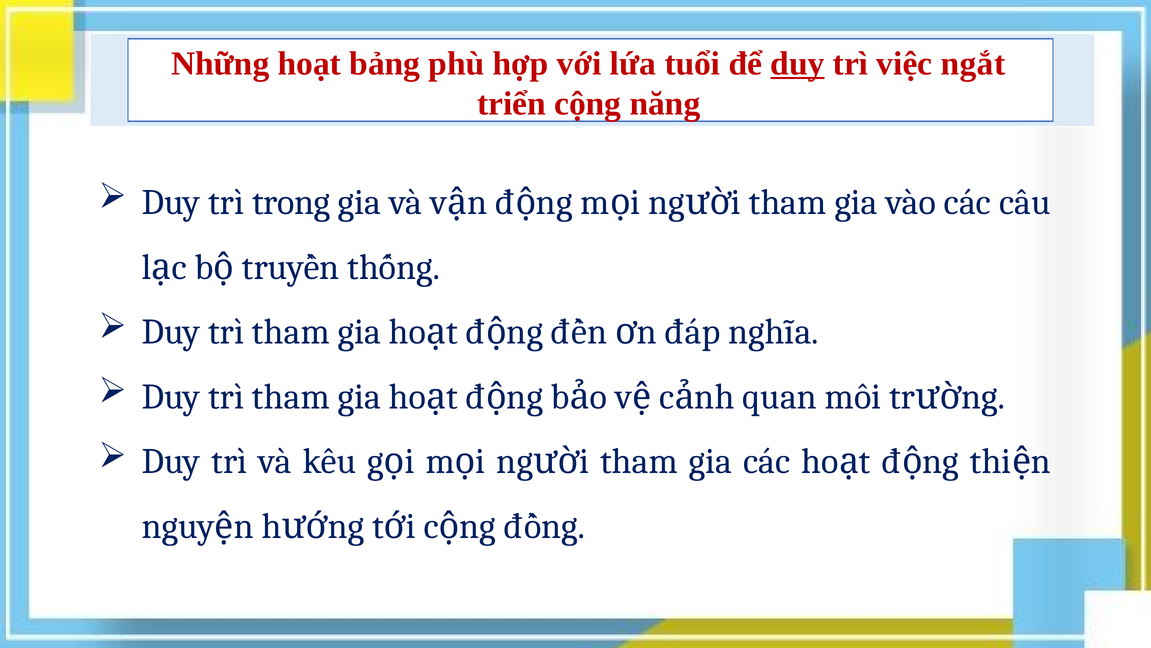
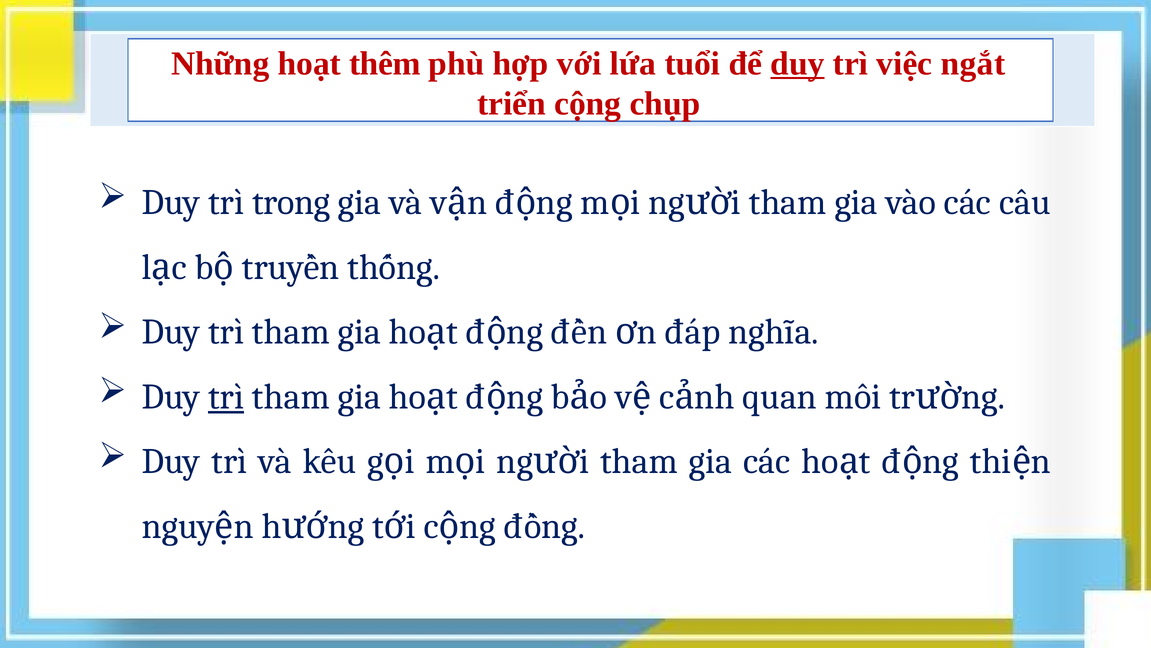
bảng: bảng -> thêm
năng: năng -> chụp
trì at (226, 396) underline: none -> present
